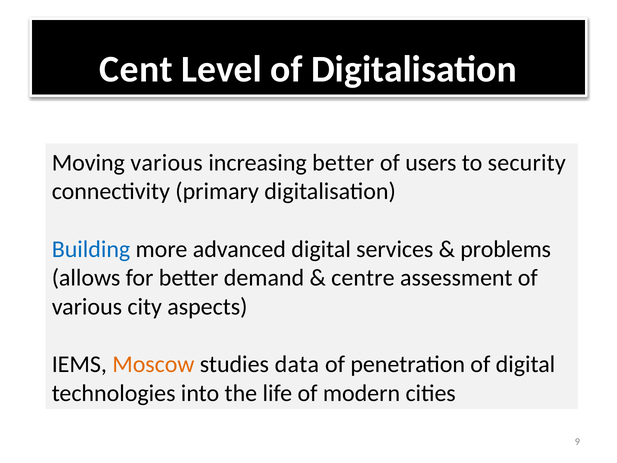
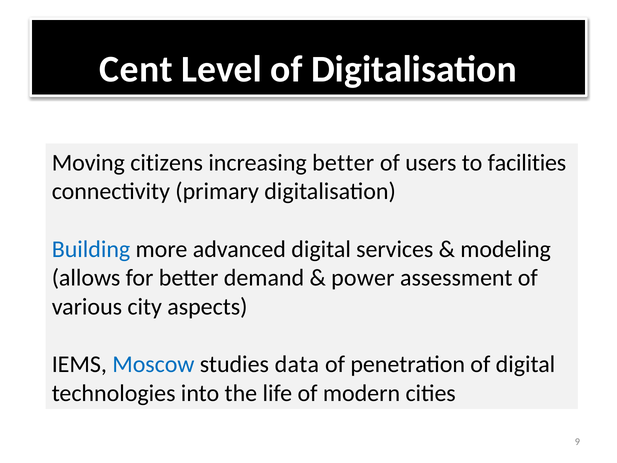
Moving various: various -> citizens
security: security -> facilities
problems: problems -> modeling
centre: centre -> power
Moscow colour: orange -> blue
